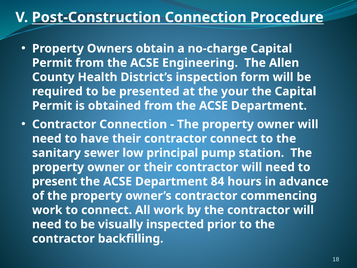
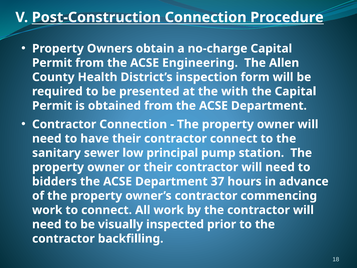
your: your -> with
present: present -> bidders
84: 84 -> 37
